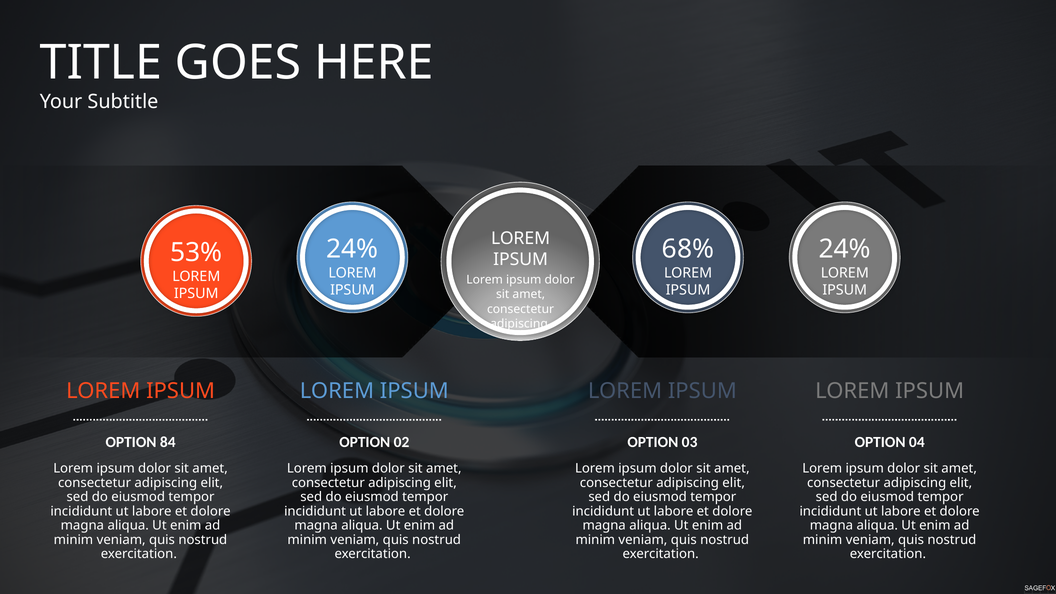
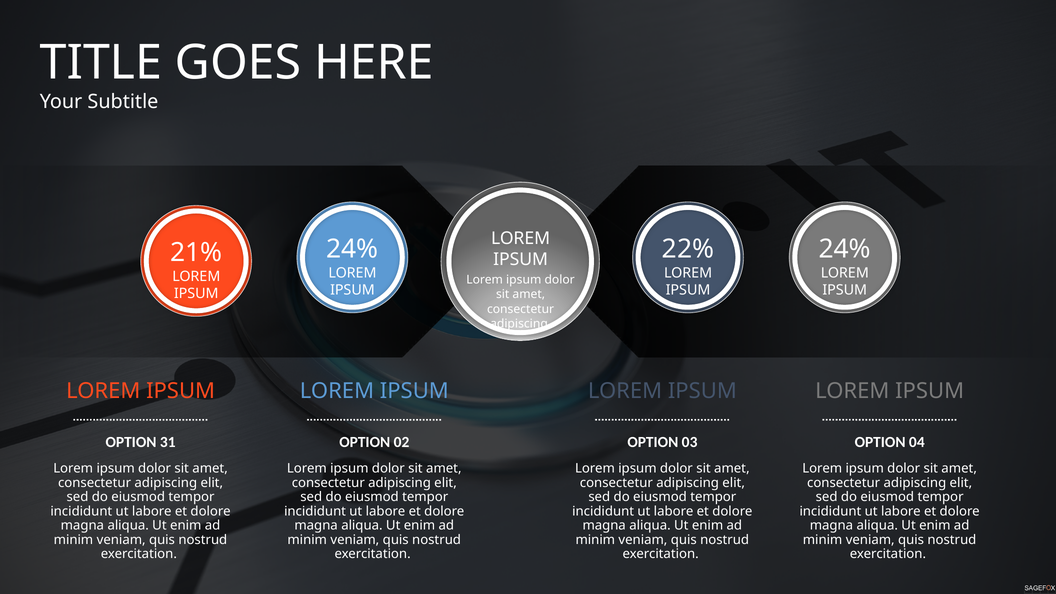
68%: 68% -> 22%
53%: 53% -> 21%
84: 84 -> 31
